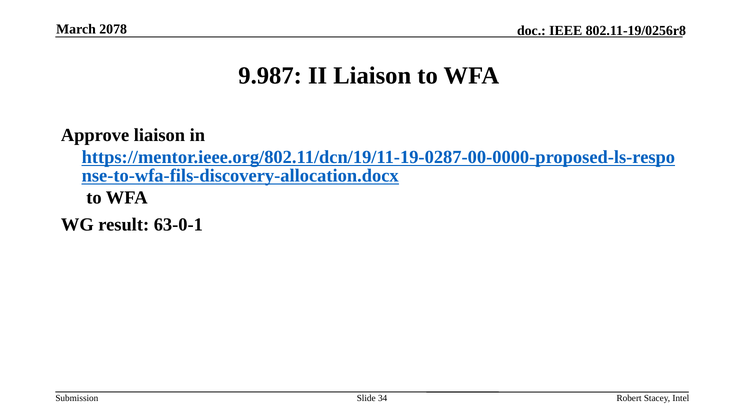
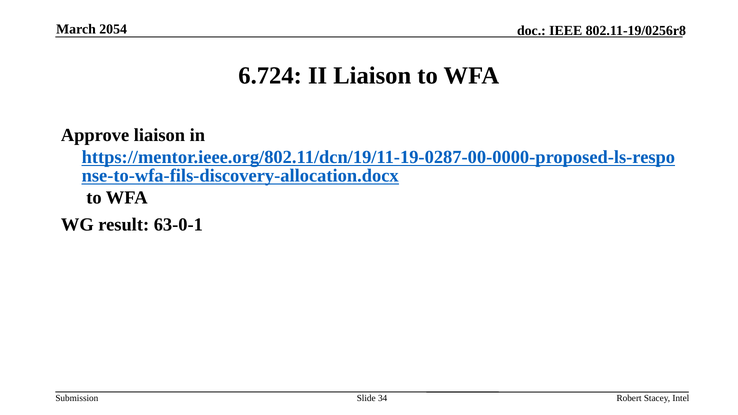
2078: 2078 -> 2054
9.987: 9.987 -> 6.724
